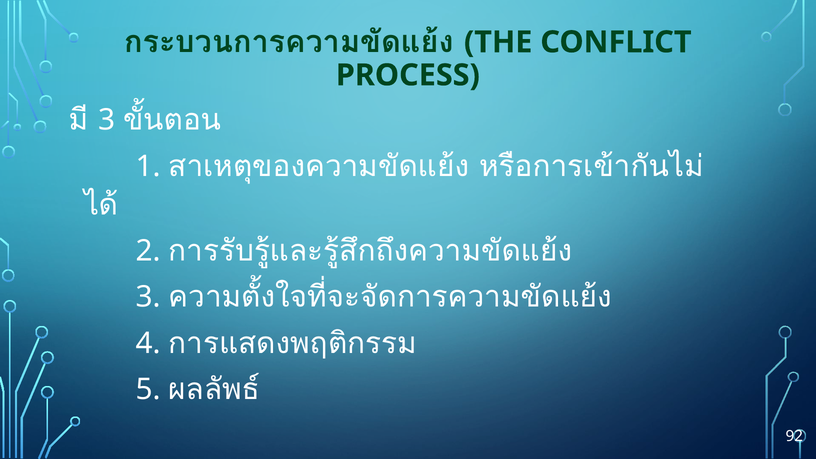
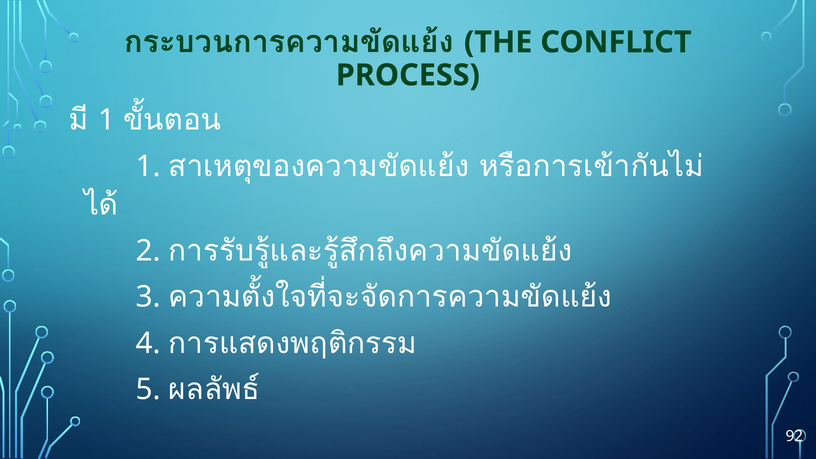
3 at (107, 120): 3 -> 1
